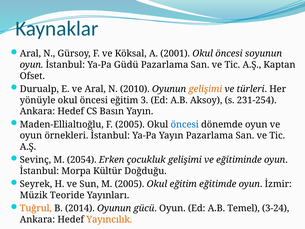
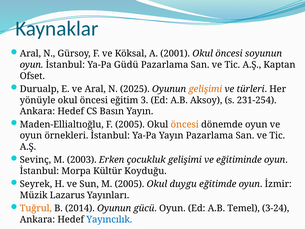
2010: 2010 -> 2025
öncesi at (185, 124) colour: blue -> orange
2054: 2054 -> 2003
Doğduğu: Doğduğu -> Koyduğu
Okul eğitim: eğitim -> duygu
Teoride: Teoride -> Lazarus
Yayıncılık colour: orange -> blue
